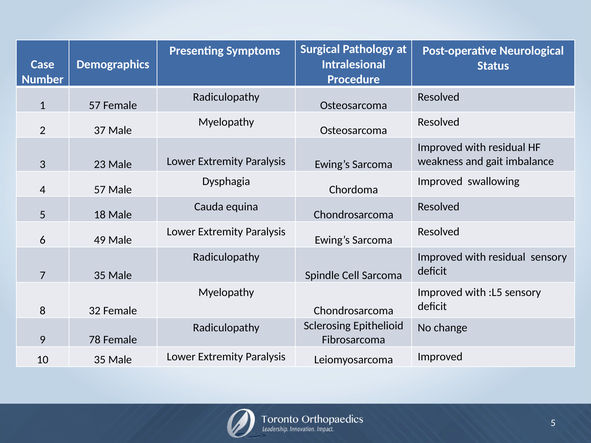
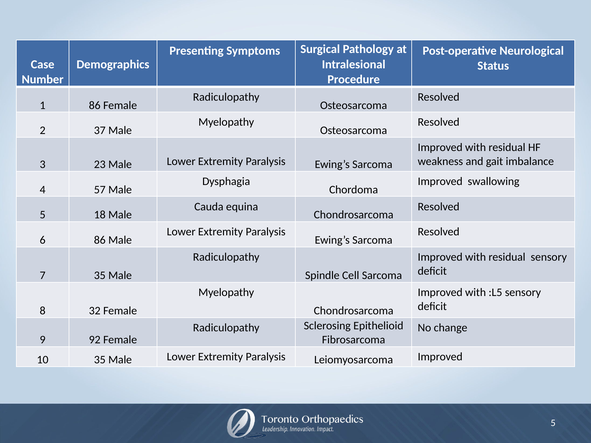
1 57: 57 -> 86
6 49: 49 -> 86
78: 78 -> 92
